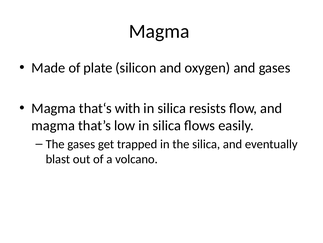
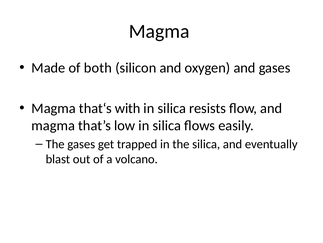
plate: plate -> both
